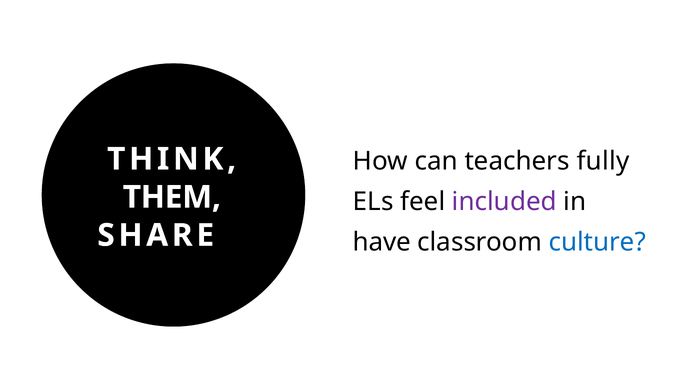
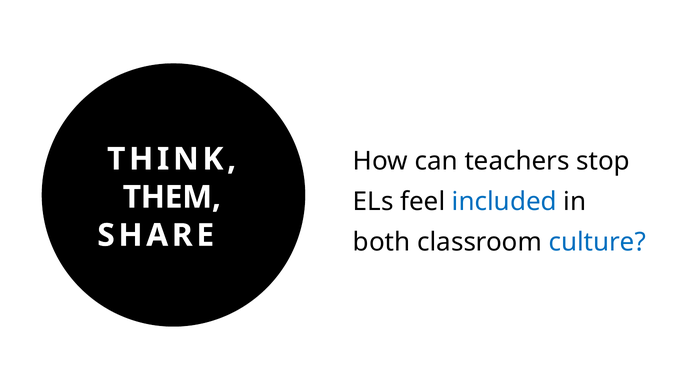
fully: fully -> stop
included colour: purple -> blue
have: have -> both
